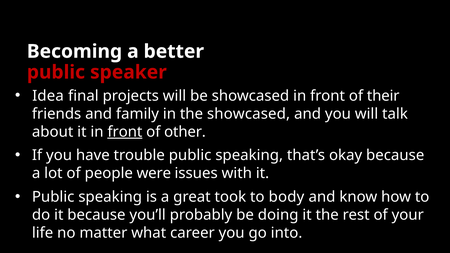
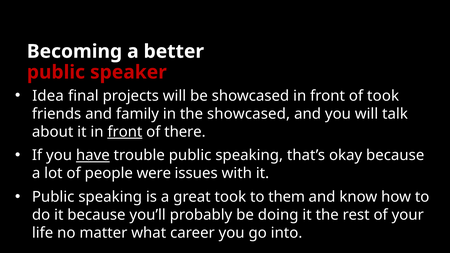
of their: their -> took
other: other -> there
have underline: none -> present
body: body -> them
